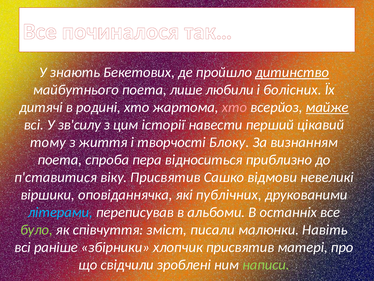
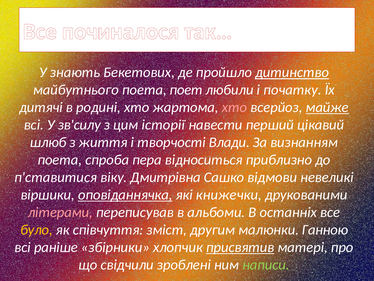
лише: лише -> поет
болісних: болісних -> початку
тому: тому -> шлюб
Блоку: Блоку -> Влади
віку Присвятив: Присвятив -> Дмитрівна
оповіданнячка underline: none -> present
публічних: публічних -> книжечки
літерами colour: light blue -> pink
було colour: light green -> yellow
писали: писали -> другим
Навіть: Навіть -> Ганною
присвятив at (240, 247) underline: none -> present
